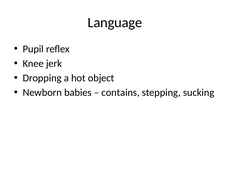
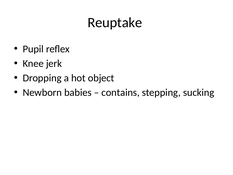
Language: Language -> Reuptake
